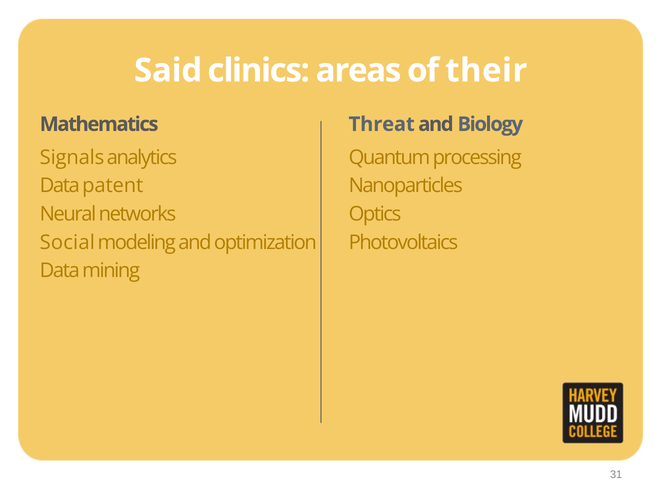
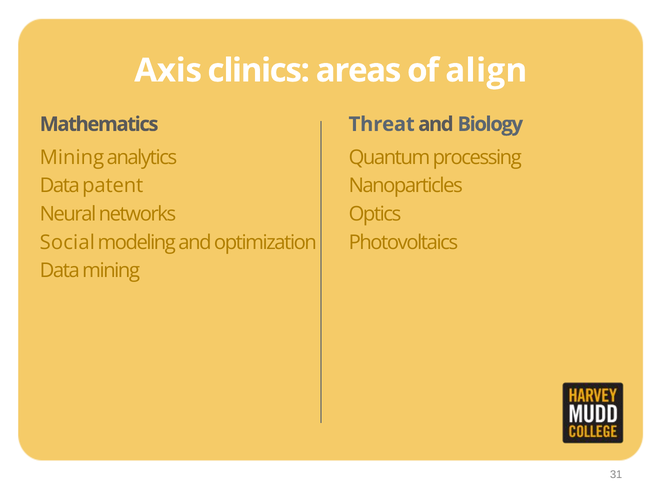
Said: Said -> Axis
their: their -> align
Signals at (72, 157): Signals -> Mining
